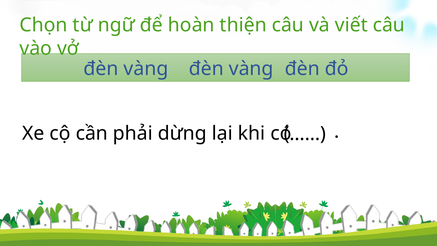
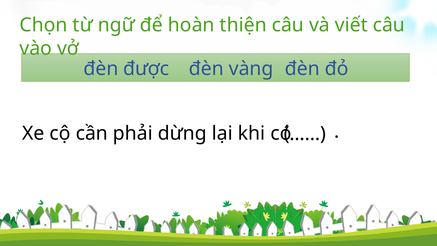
vàng at (146, 69): vàng -> được
